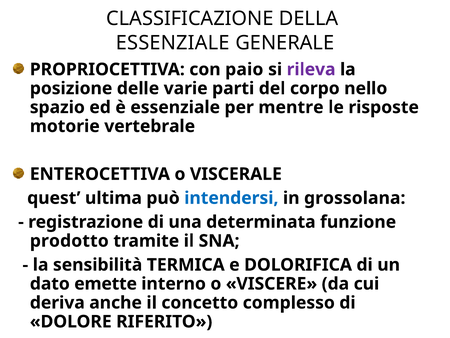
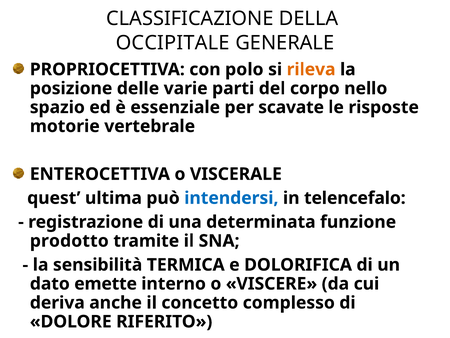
ESSENZIALE at (173, 43): ESSENZIALE -> OCCIPITALE
paio: paio -> polo
rileva colour: purple -> orange
mentre: mentre -> scavate
grossolana: grossolana -> telencefalo
